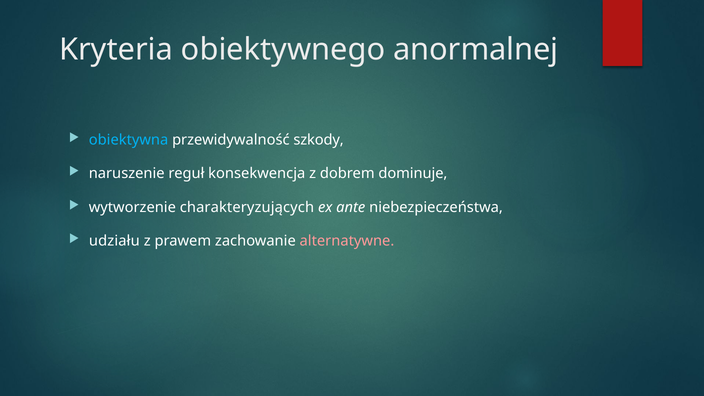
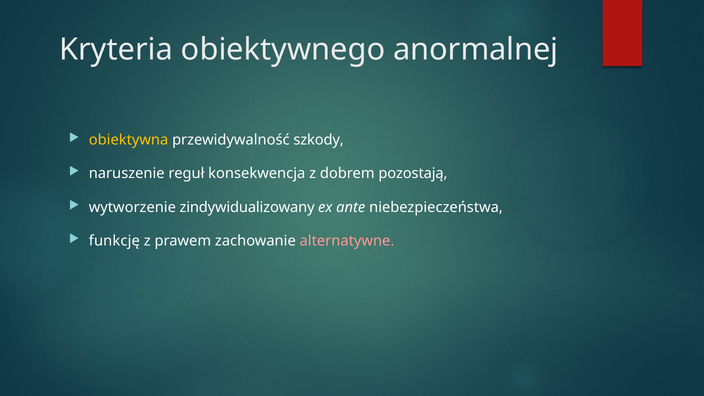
obiektywna colour: light blue -> yellow
dominuje: dominuje -> pozostają
charakteryzujących: charakteryzujących -> zindywidualizowany
udziału: udziału -> funkcję
